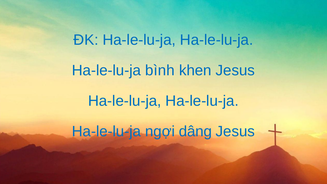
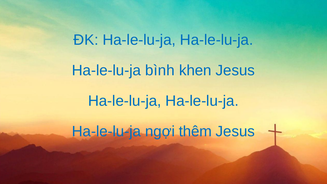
dâng: dâng -> thêm
